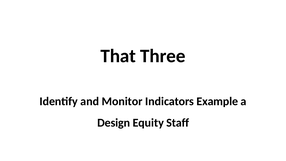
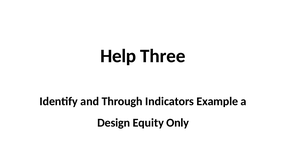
That: That -> Help
Monitor: Monitor -> Through
Staff: Staff -> Only
